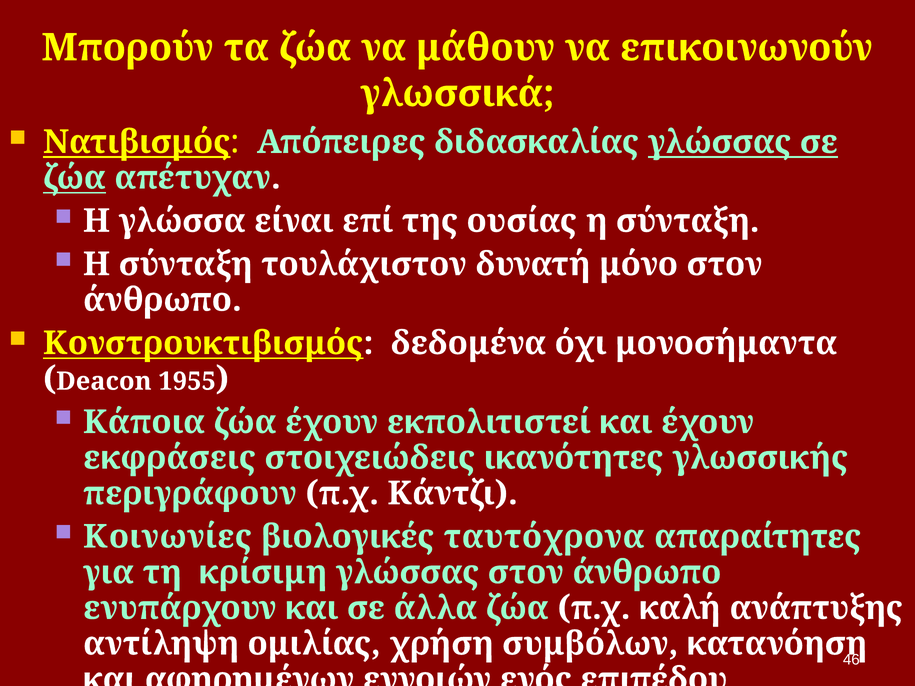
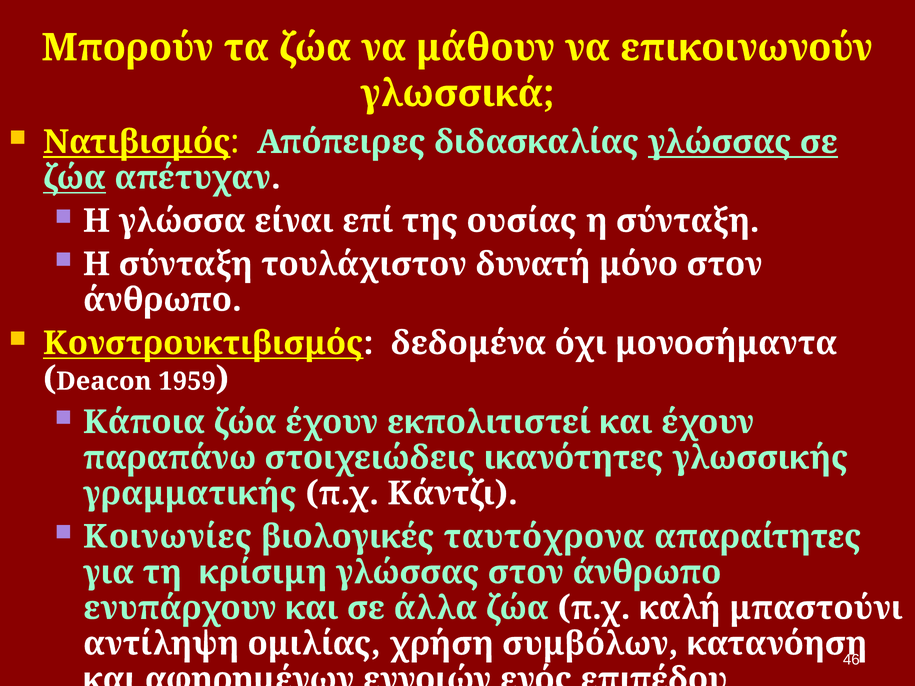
1955: 1955 -> 1959
εκφράσεις: εκφράσεις -> παραπάνω
περιγράφουν: περιγράφουν -> γραμματικής
ανάπτυξης: ανάπτυξης -> μπαστούνι
